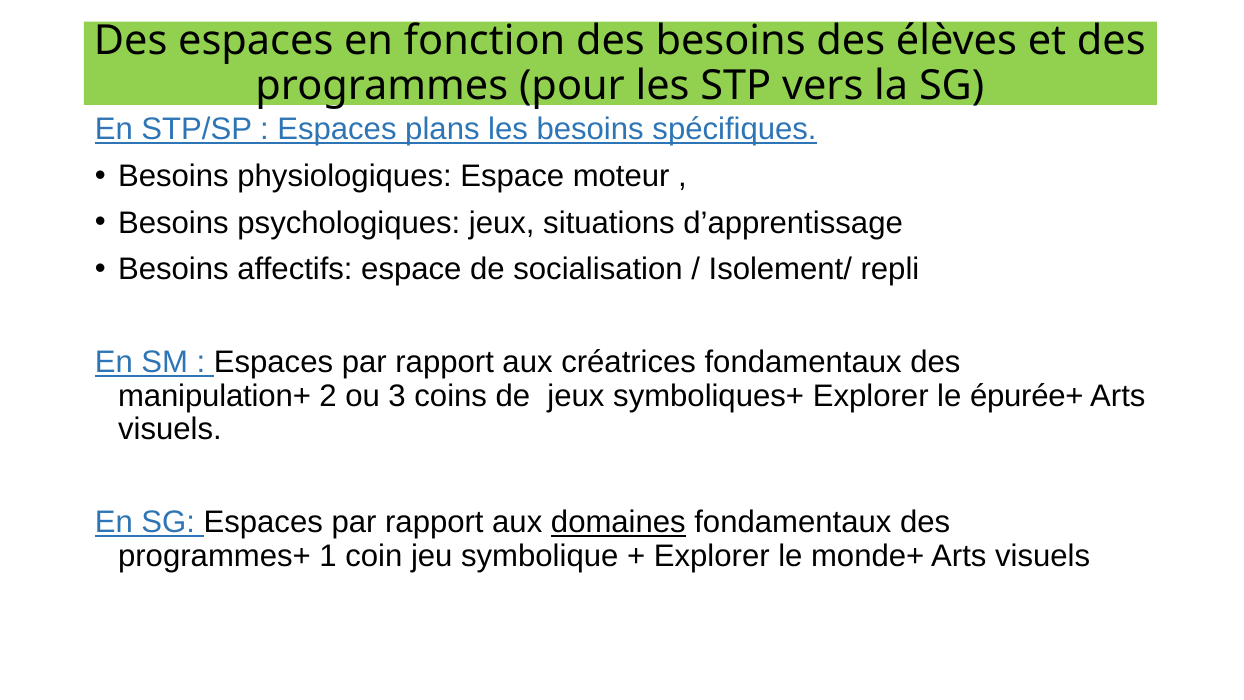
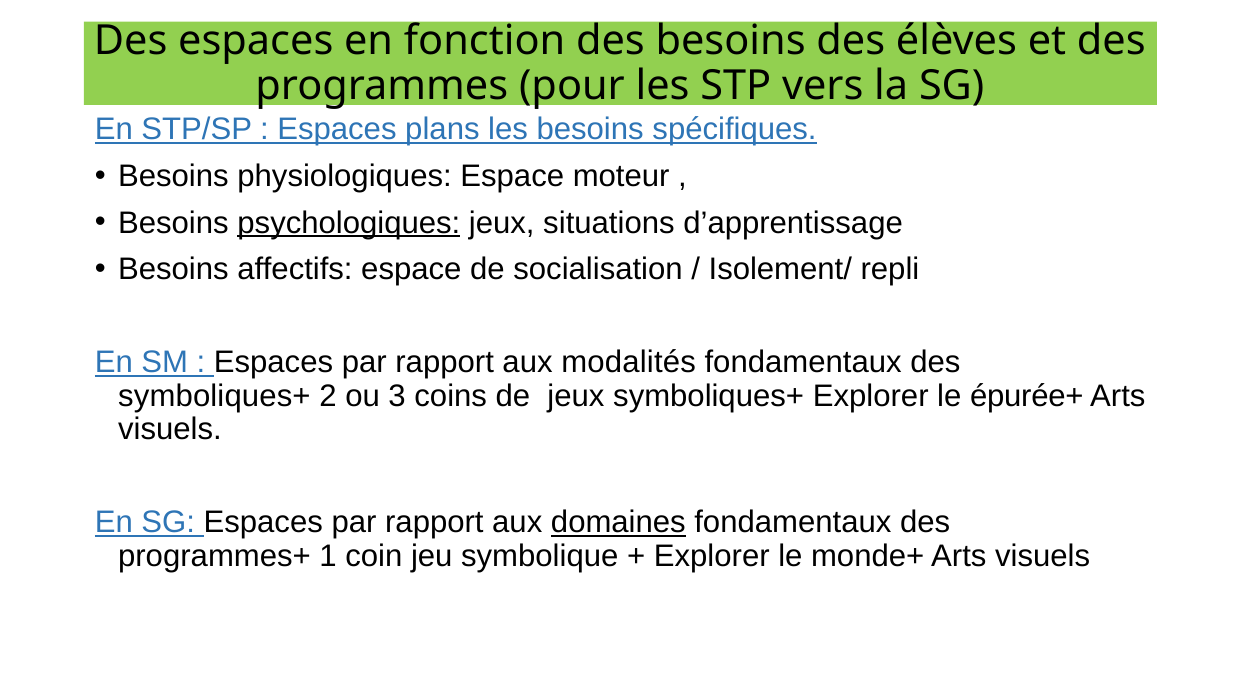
psychologiques underline: none -> present
créatrices: créatrices -> modalités
manipulation+ at (215, 396): manipulation+ -> symboliques+
